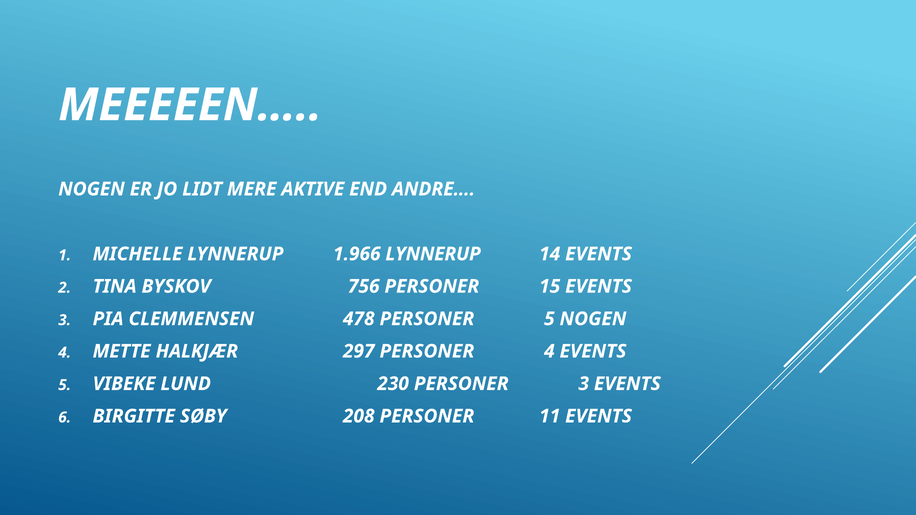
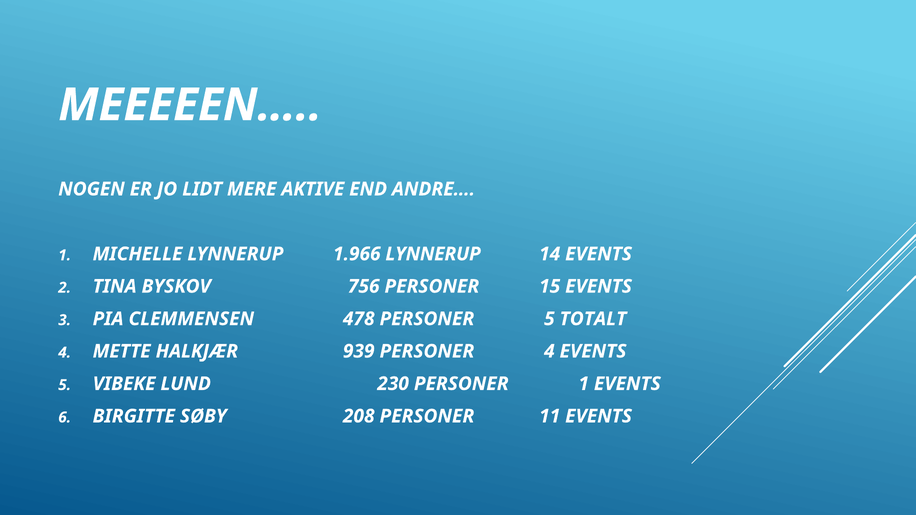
5 NOGEN: NOGEN -> TOTALT
297: 297 -> 939
PERSONER 3: 3 -> 1
